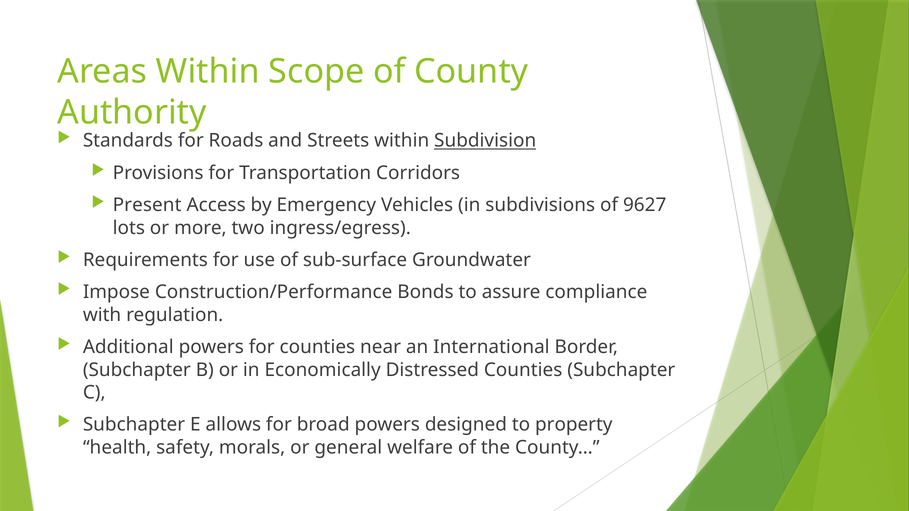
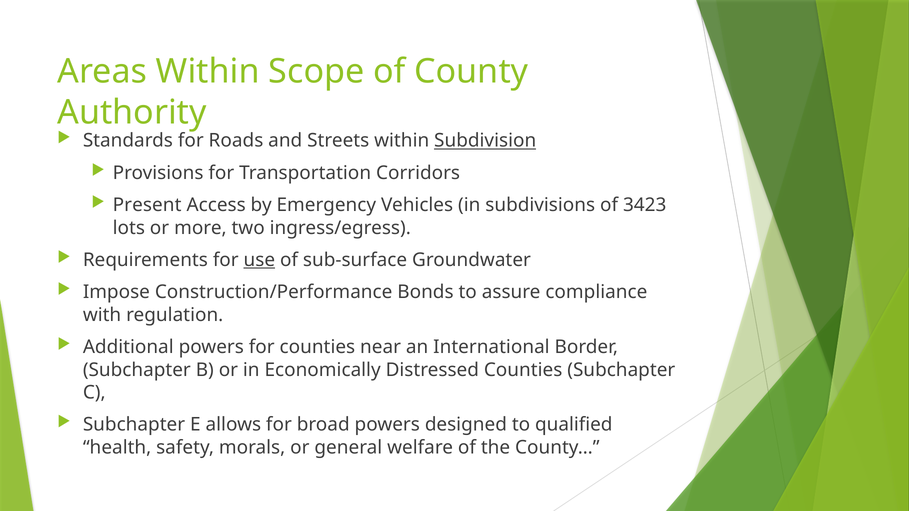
9627: 9627 -> 3423
use underline: none -> present
property: property -> qualified
